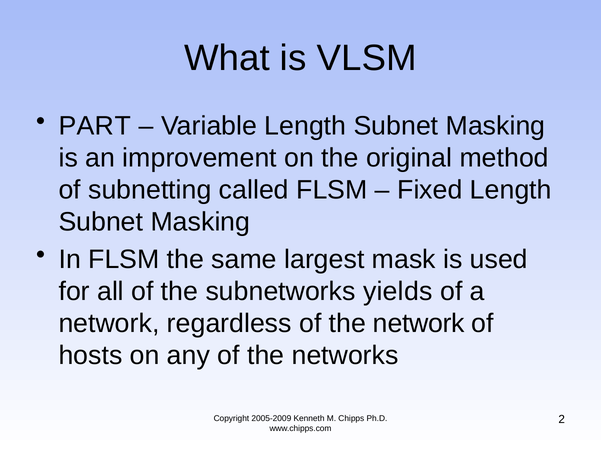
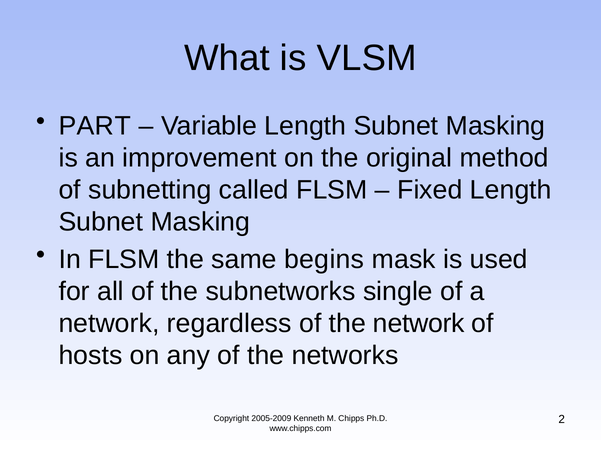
largest: largest -> begins
yields: yields -> single
